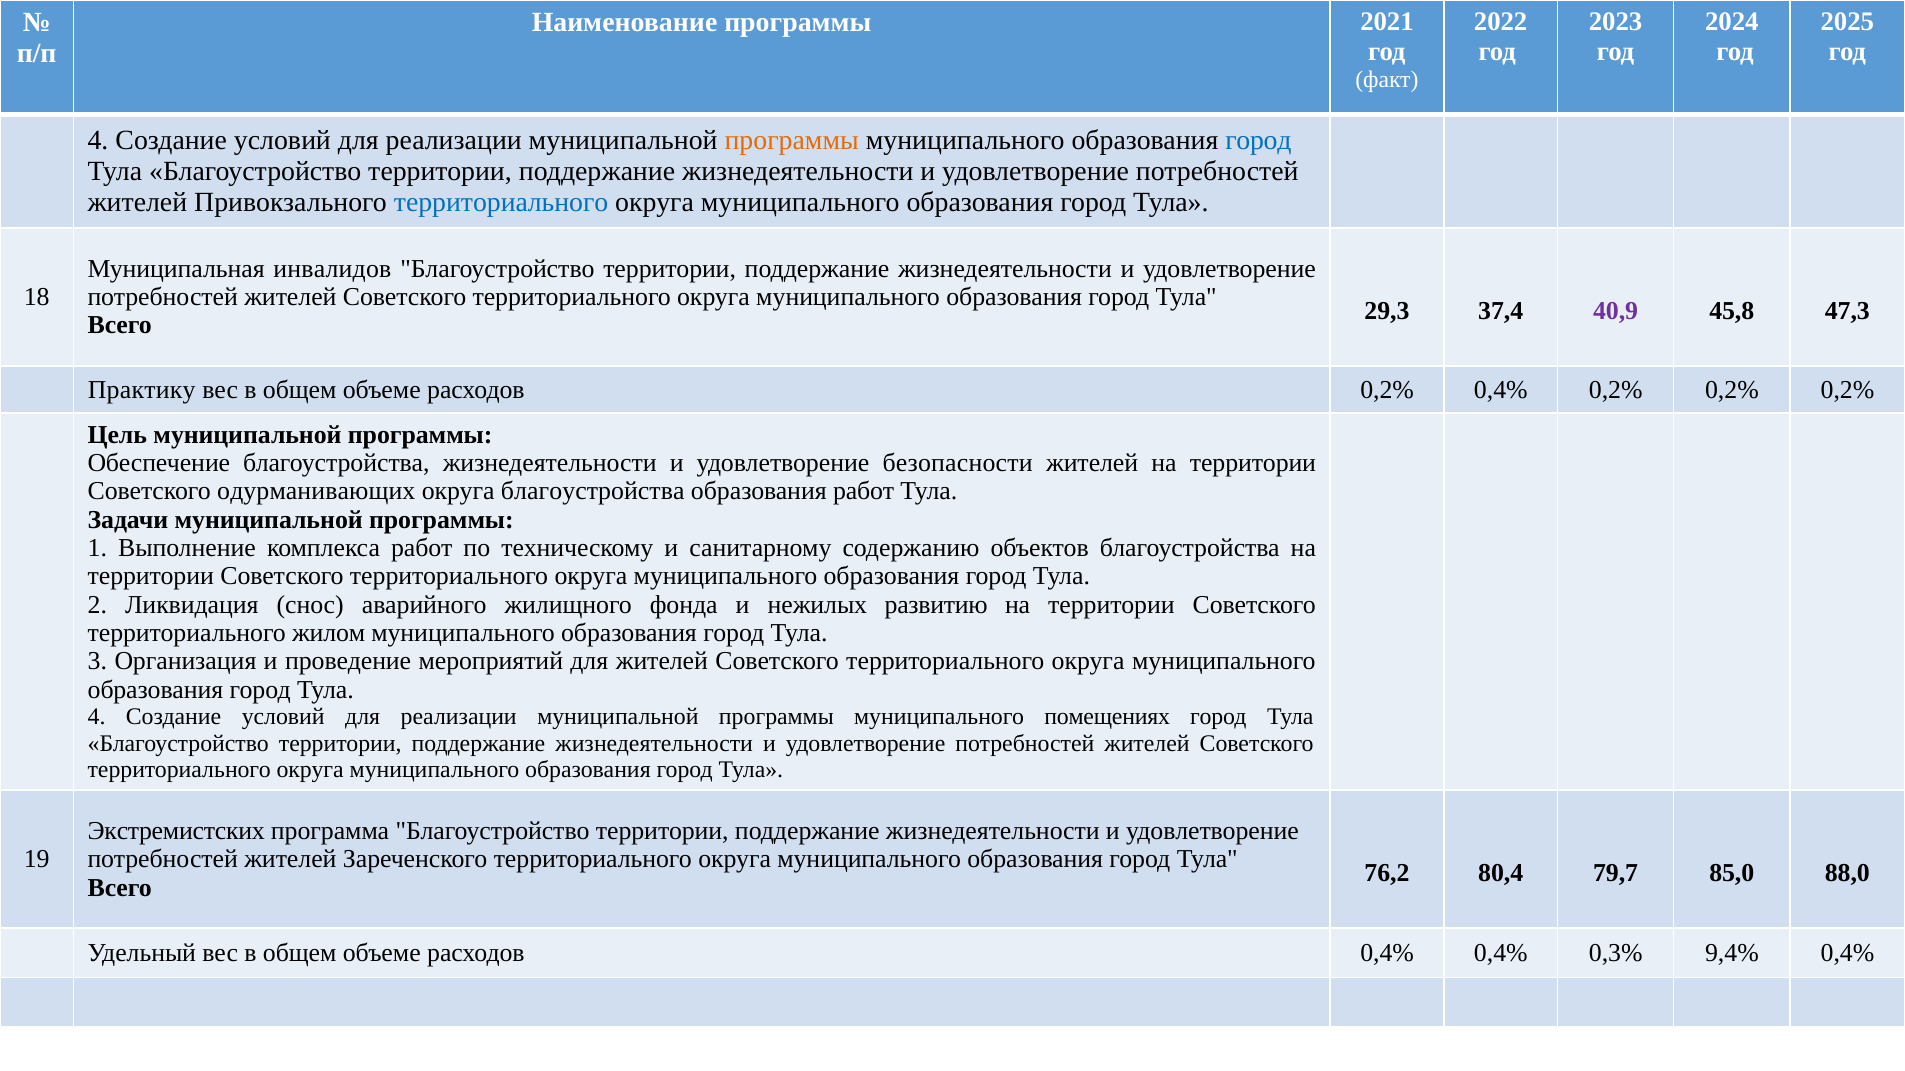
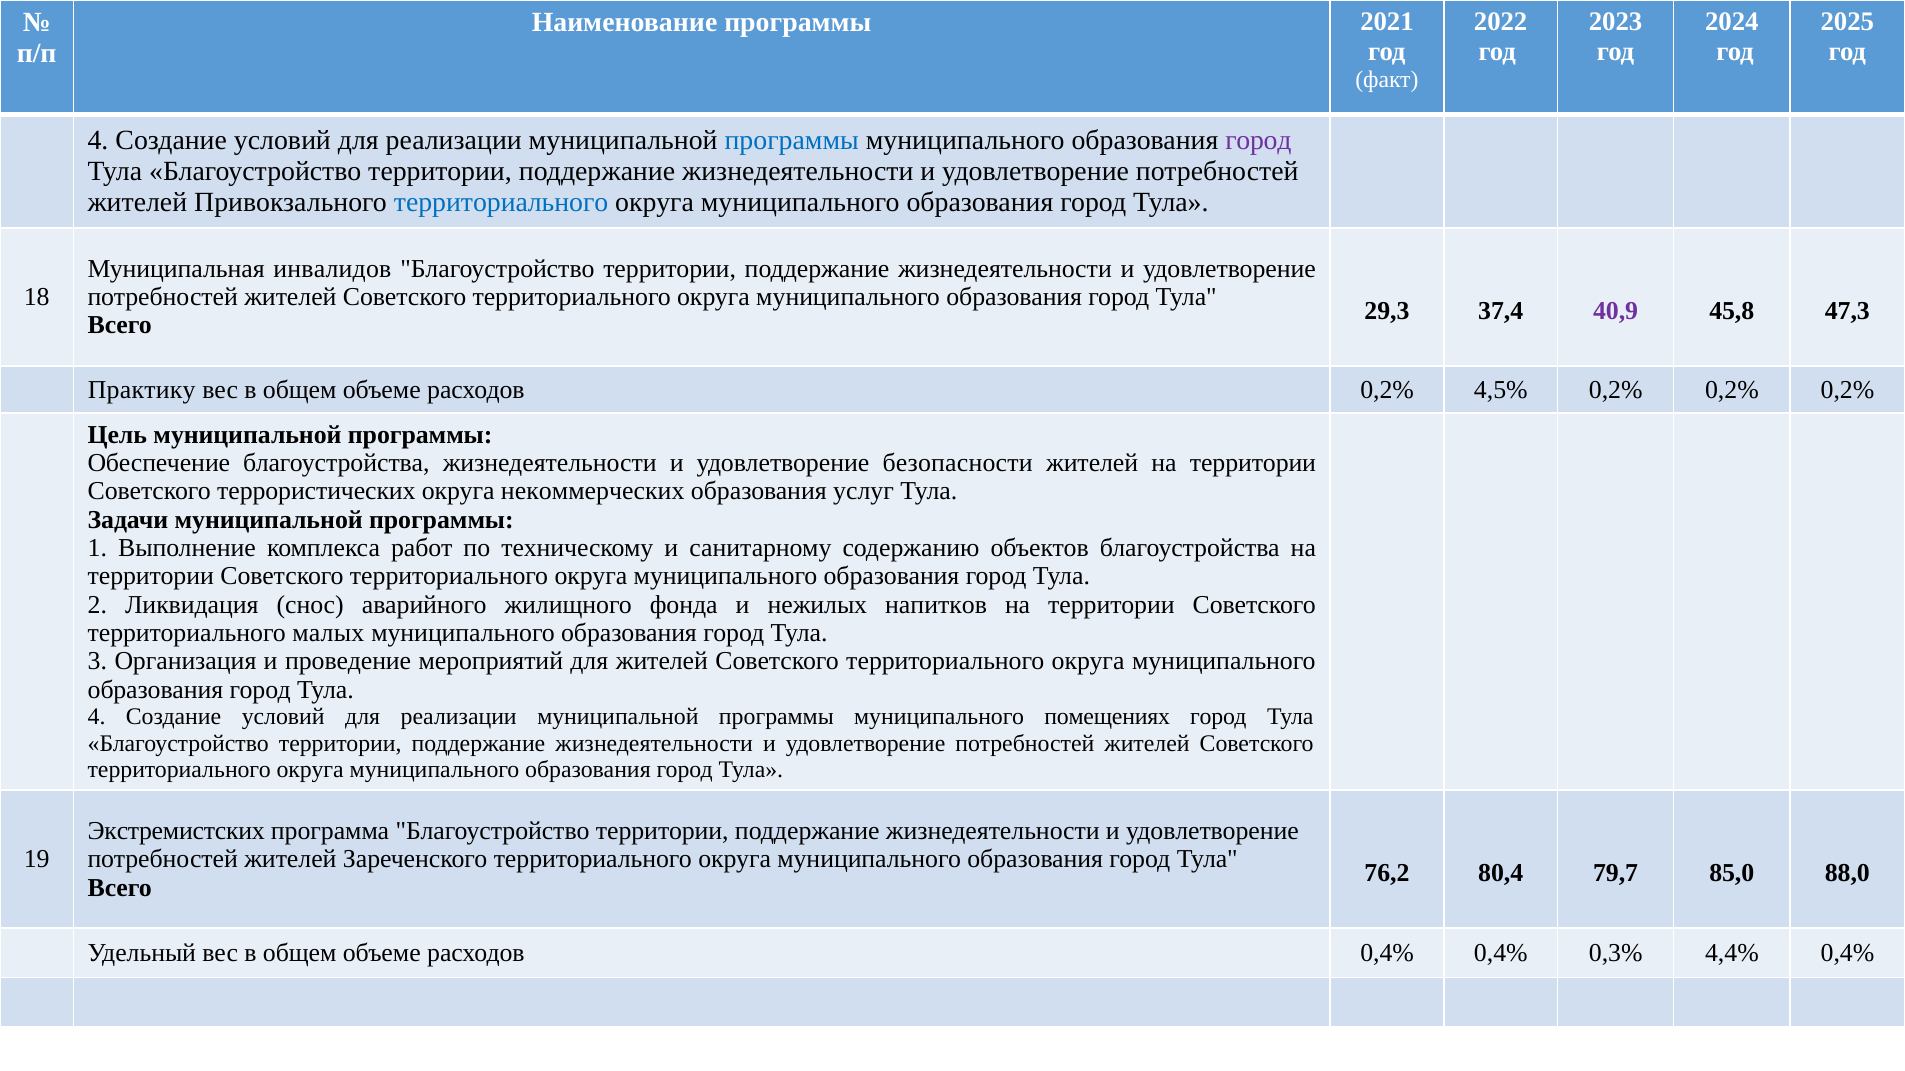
программы at (792, 141) colour: orange -> blue
город at (1258, 141) colour: blue -> purple
0,2% 0,4%: 0,4% -> 4,5%
одурманивающих: одурманивающих -> террористических
округа благоустройства: благоустройства -> некоммерческих
образования работ: работ -> услуг
развитию: развитию -> напитков
жилом: жилом -> малых
9,4%: 9,4% -> 4,4%
